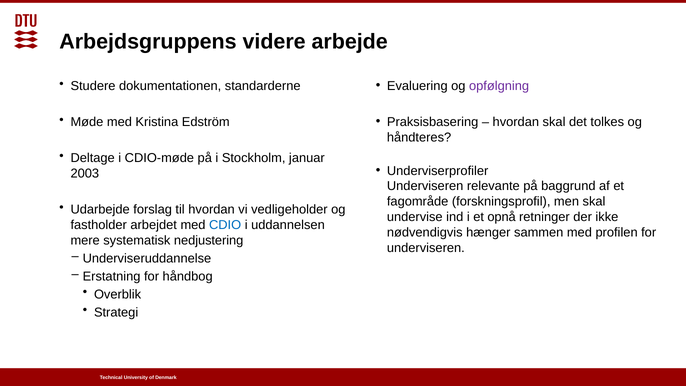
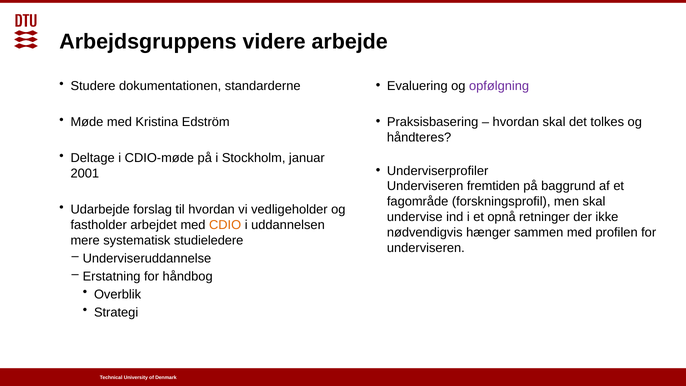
2003: 2003 -> 2001
relevante: relevante -> fremtiden
CDIO colour: blue -> orange
nedjustering: nedjustering -> studieledere
